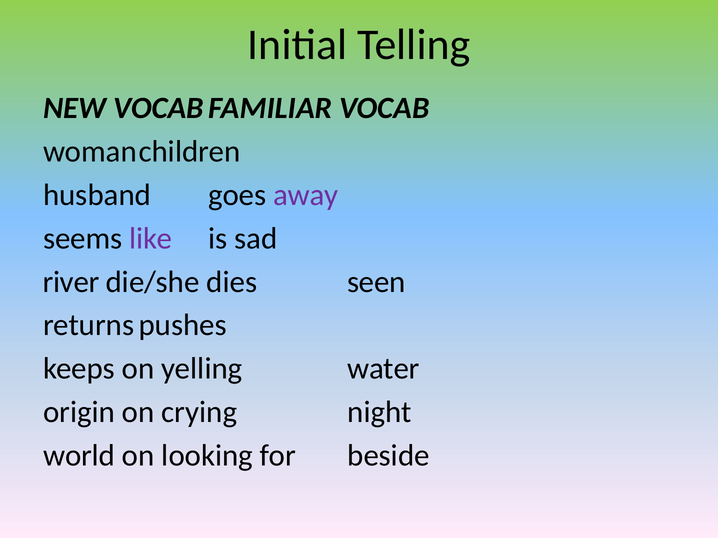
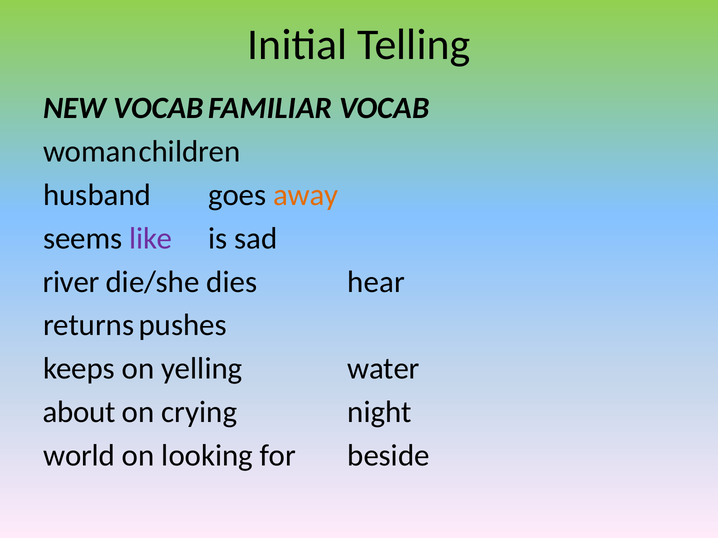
away colour: purple -> orange
seen: seen -> hear
origin: origin -> about
